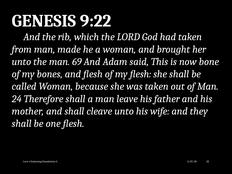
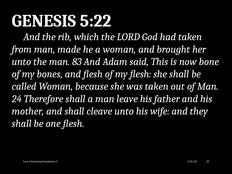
9:22: 9:22 -> 5:22
69: 69 -> 83
